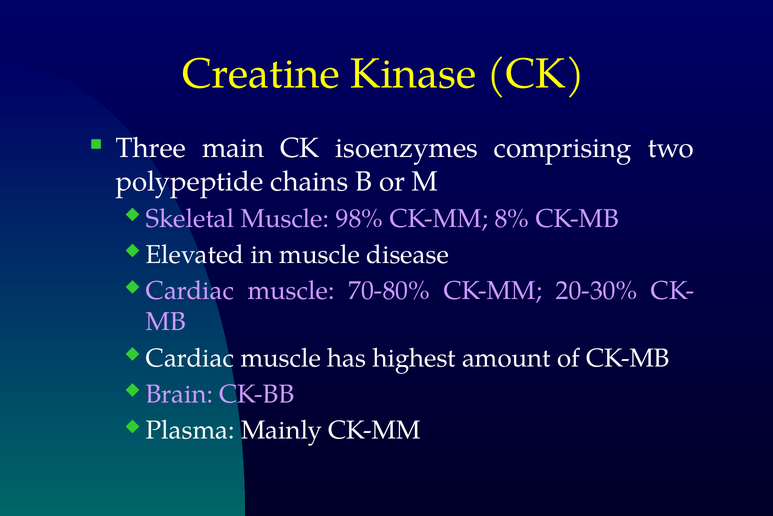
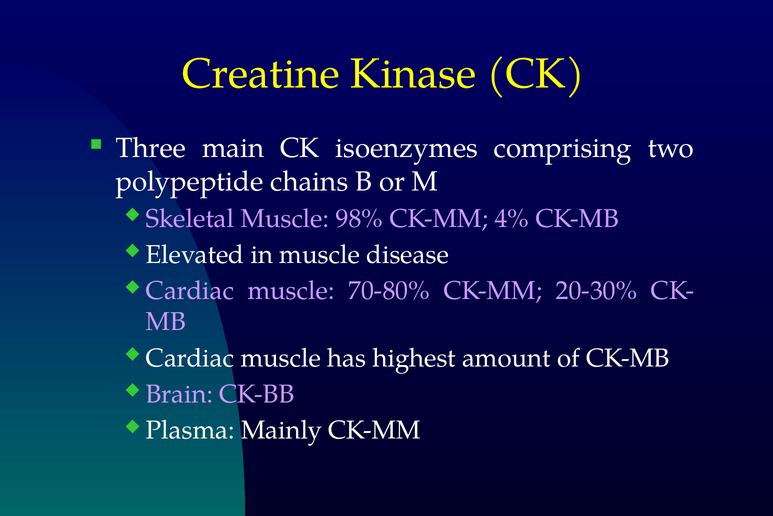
8%: 8% -> 4%
